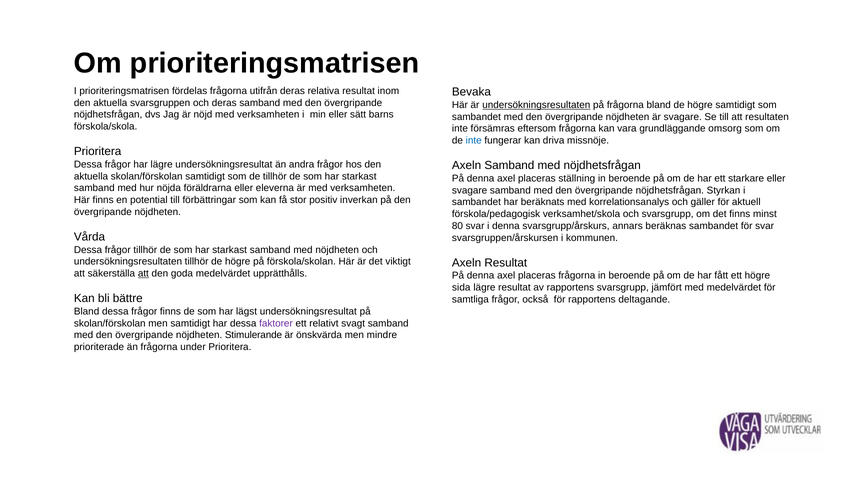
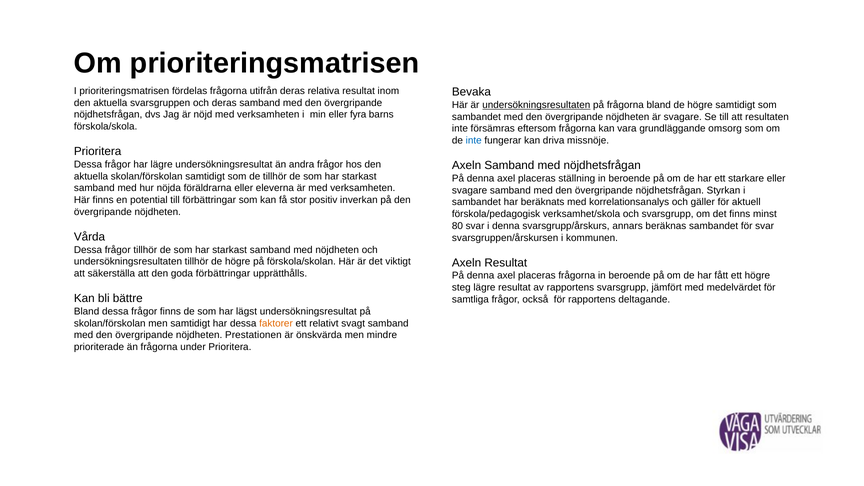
sätt: sätt -> fyra
att at (143, 274) underline: present -> none
goda medelvärdet: medelvärdet -> förbättringar
sida: sida -> steg
faktorer colour: purple -> orange
Stimulerande: Stimulerande -> Prestationen
